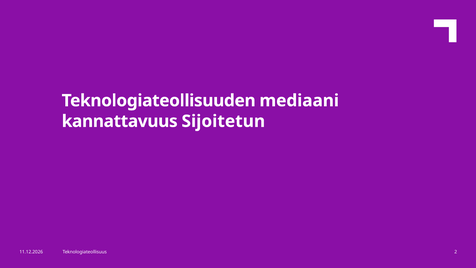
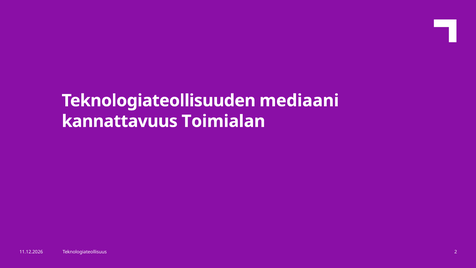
Sijoitetun: Sijoitetun -> Toimialan
